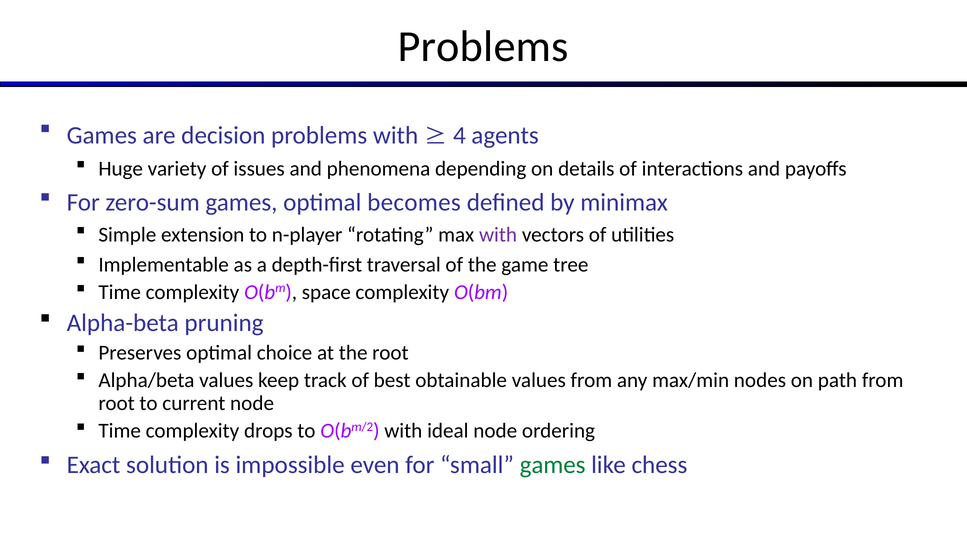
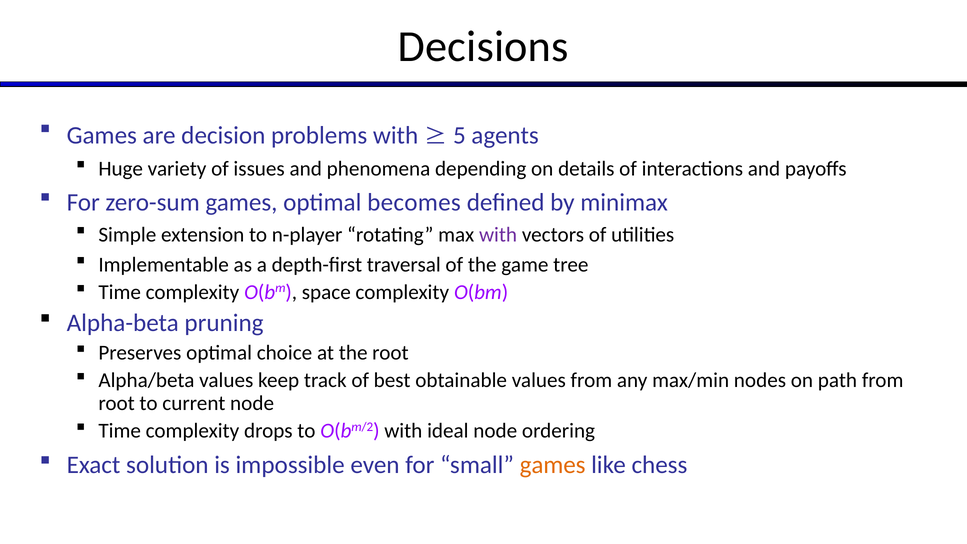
Problems at (483, 46): Problems -> Decisions
4: 4 -> 5
games at (553, 465) colour: green -> orange
